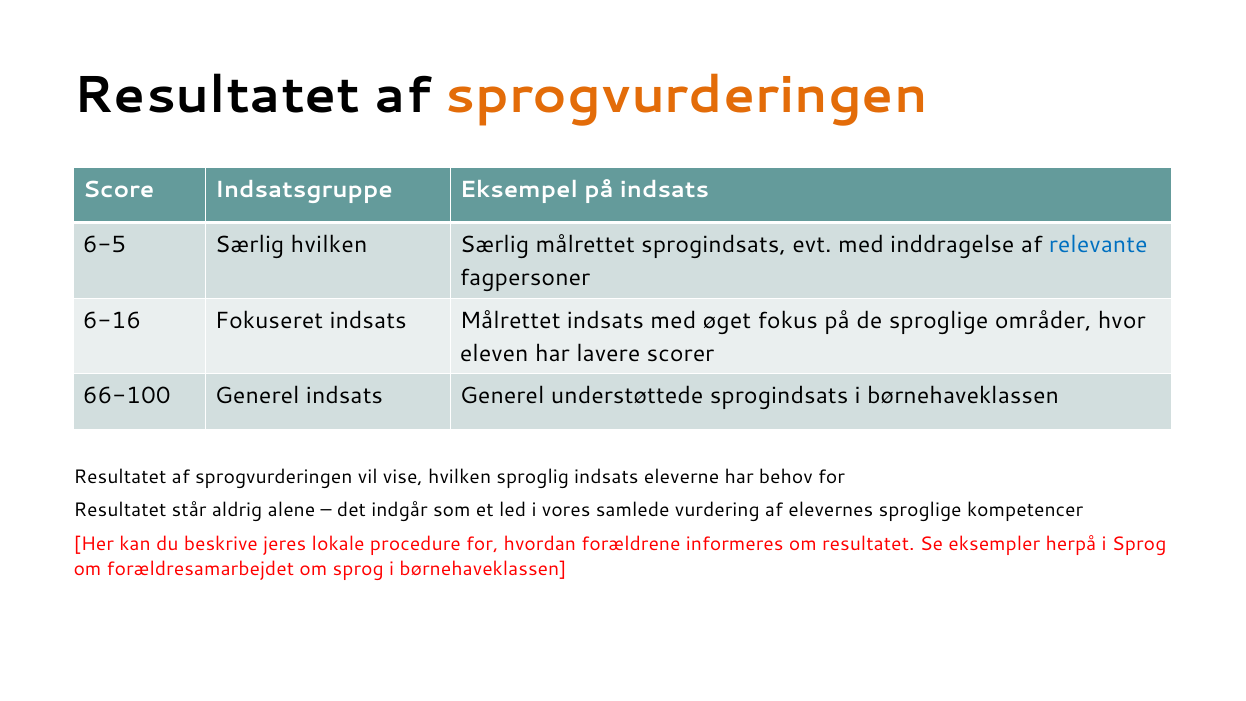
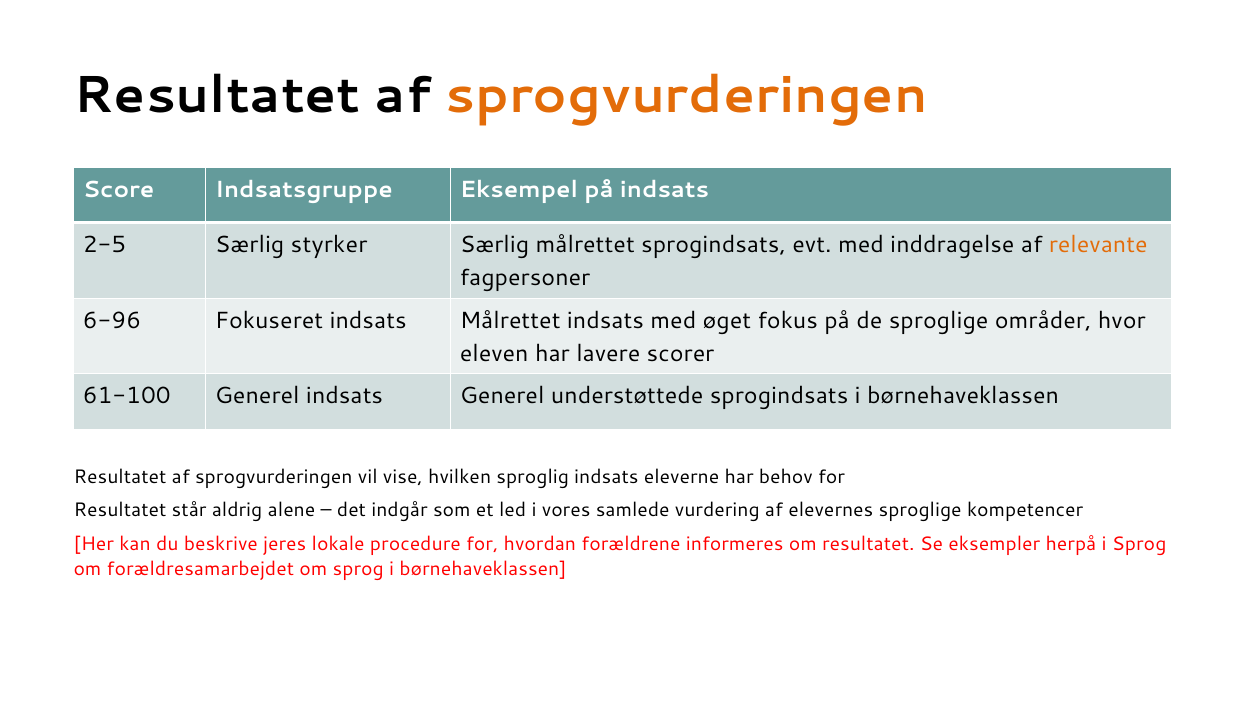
6-5: 6-5 -> 2-5
Særlig hvilken: hvilken -> styrker
relevante colour: blue -> orange
6-16: 6-16 -> 6-96
66-100: 66-100 -> 61-100
